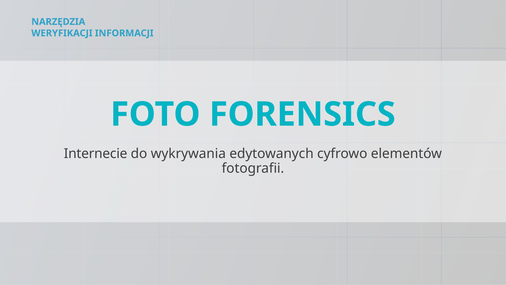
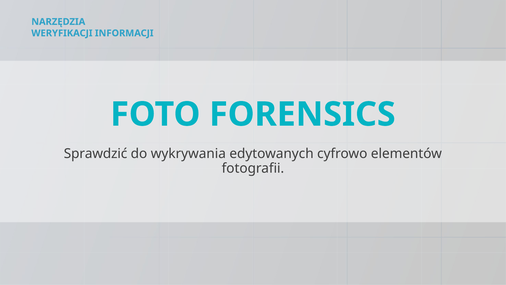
Internecie: Internecie -> Sprawdzić
